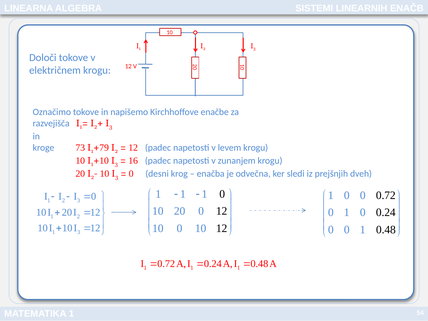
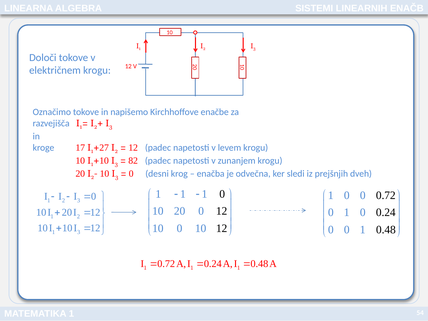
73: 73 -> 17
79: 79 -> 27
16: 16 -> 82
